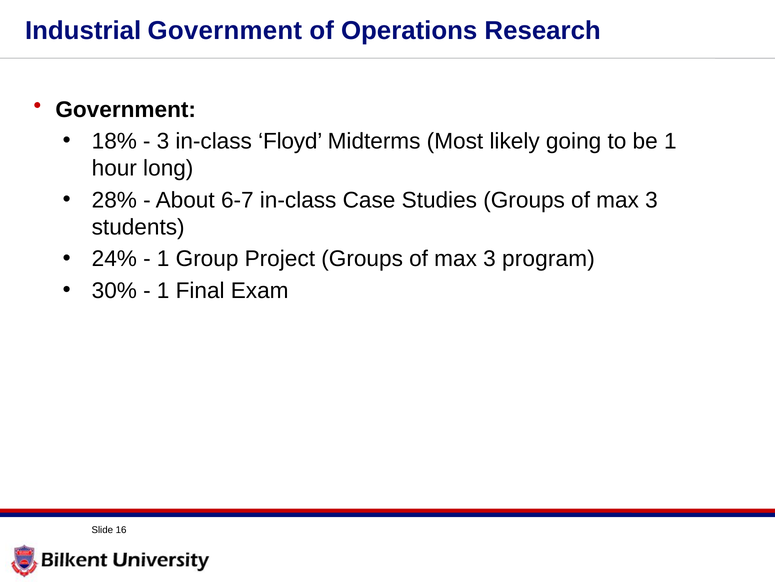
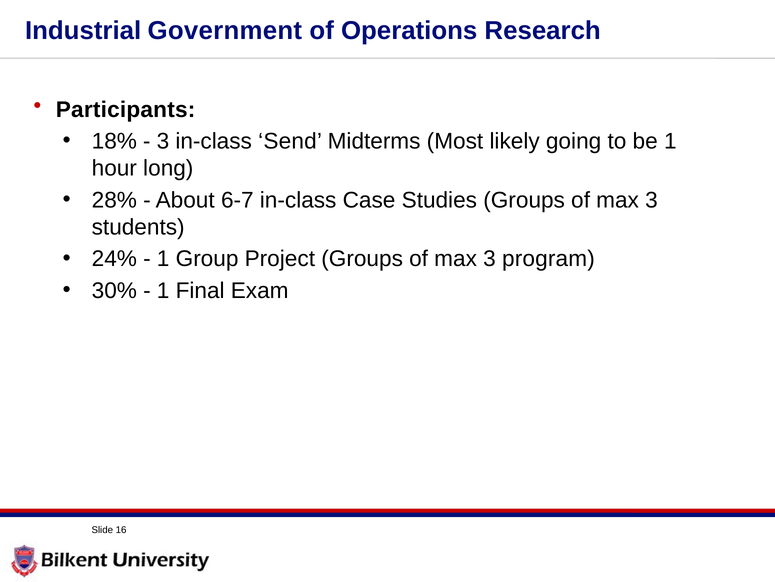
Government at (126, 109): Government -> Participants
Floyd: Floyd -> Send
